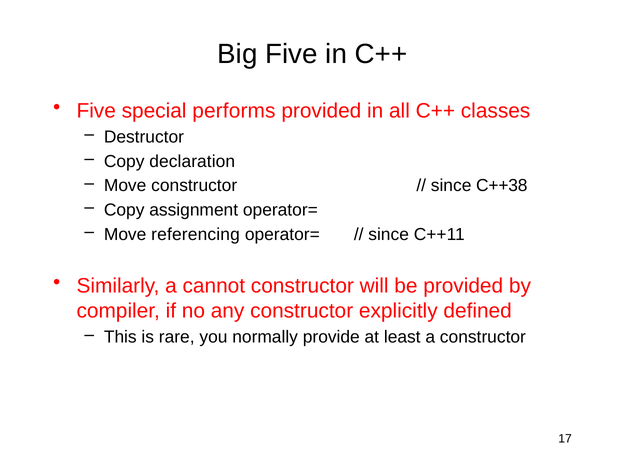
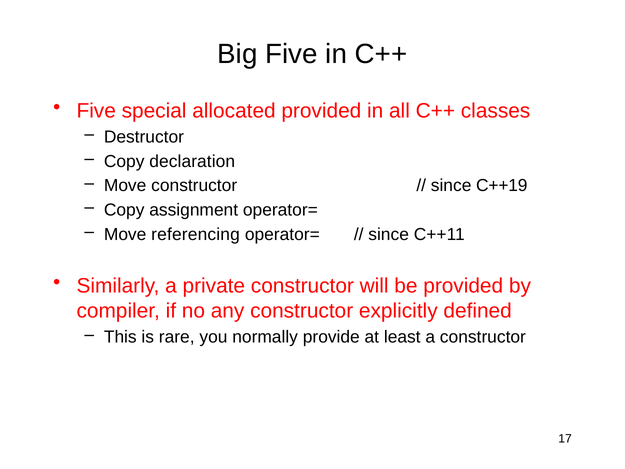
performs: performs -> allocated
C++38: C++38 -> C++19
cannot: cannot -> private
